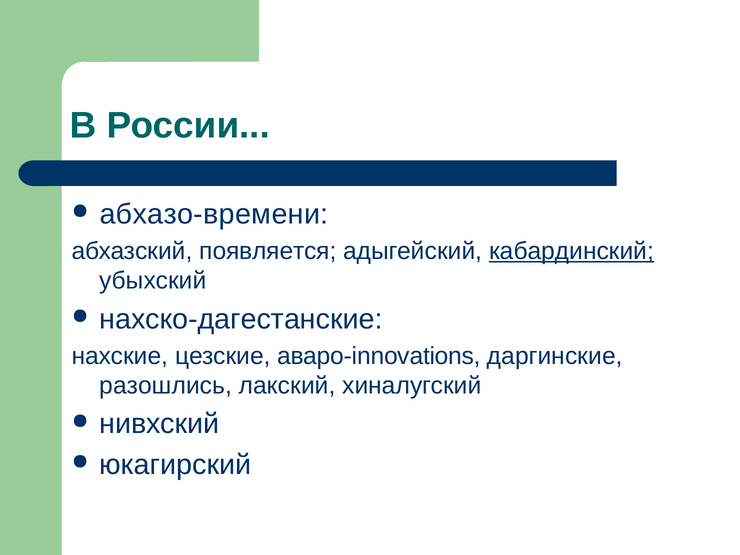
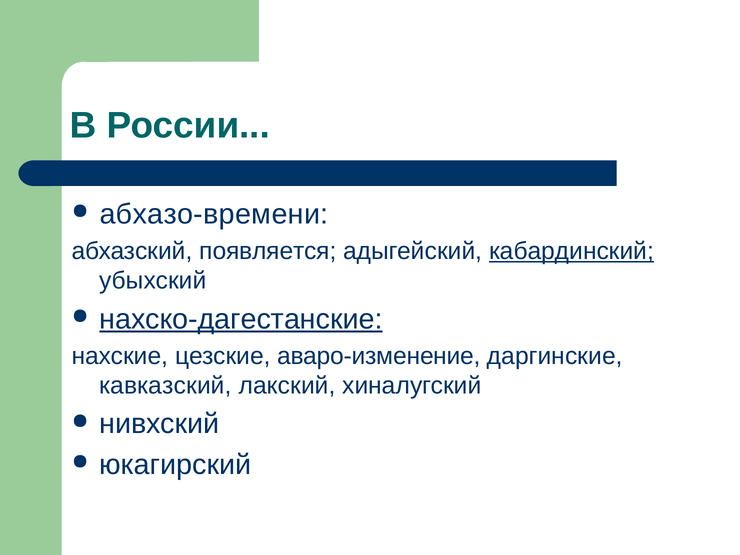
нахско-дагестанские underline: none -> present
аваро-innovations: аваро-innovations -> аваро-изменение
разошлись: разошлись -> кавказский
